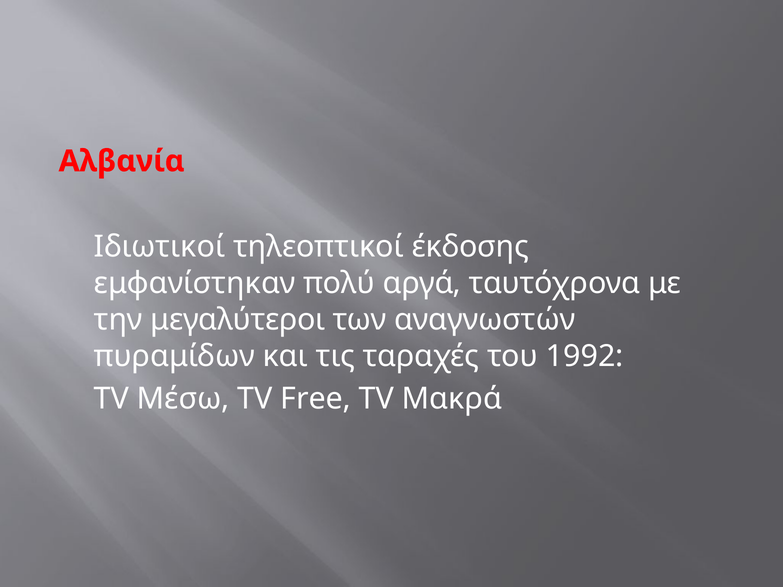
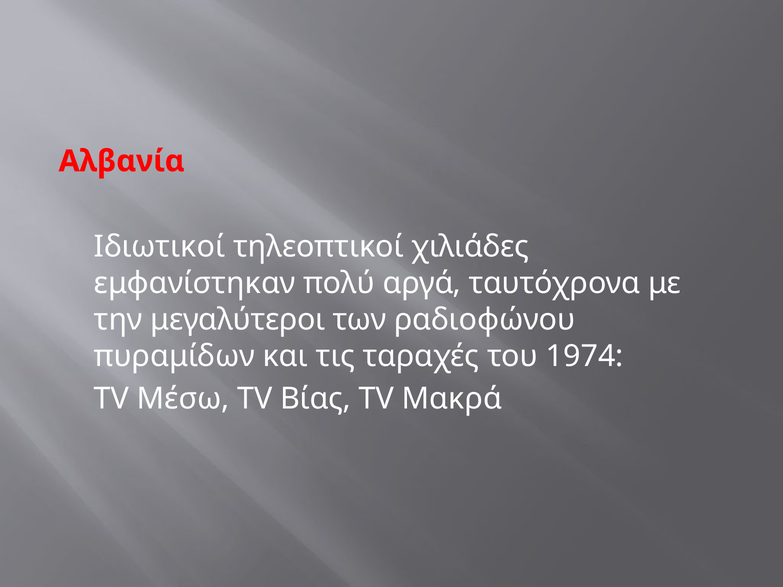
έκδοσης: έκδοσης -> χιλιάδες
αναγνωστών: αναγνωστών -> ραδιοφώνου
1992: 1992 -> 1974
Free: Free -> Βίας
